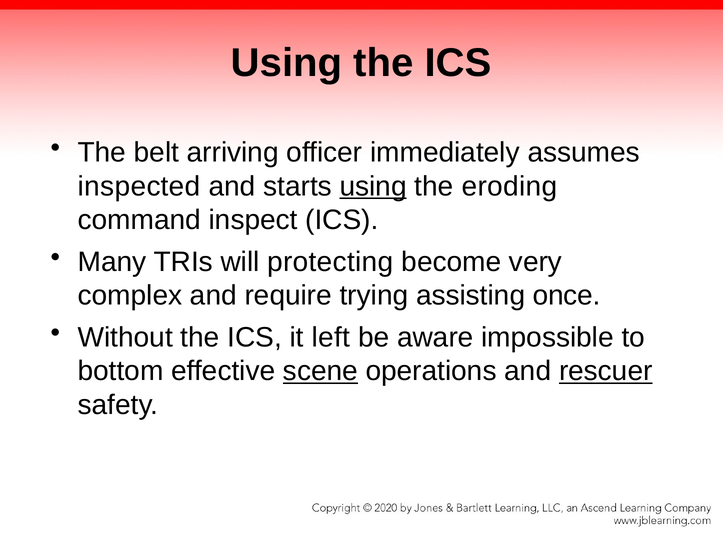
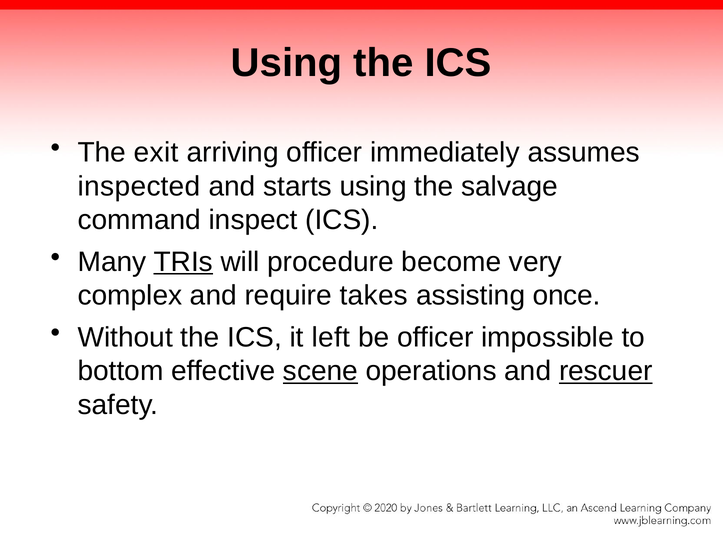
belt: belt -> exit
using at (373, 186) underline: present -> none
eroding: eroding -> salvage
TRIs underline: none -> present
protecting: protecting -> procedure
trying: trying -> takes
be aware: aware -> officer
